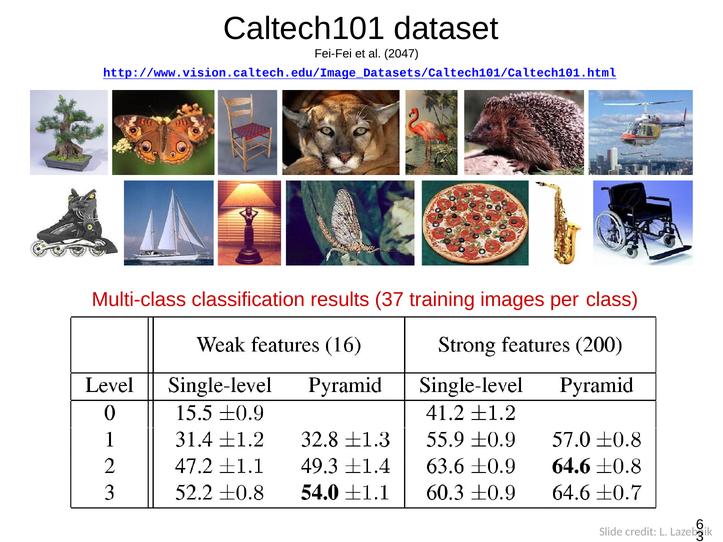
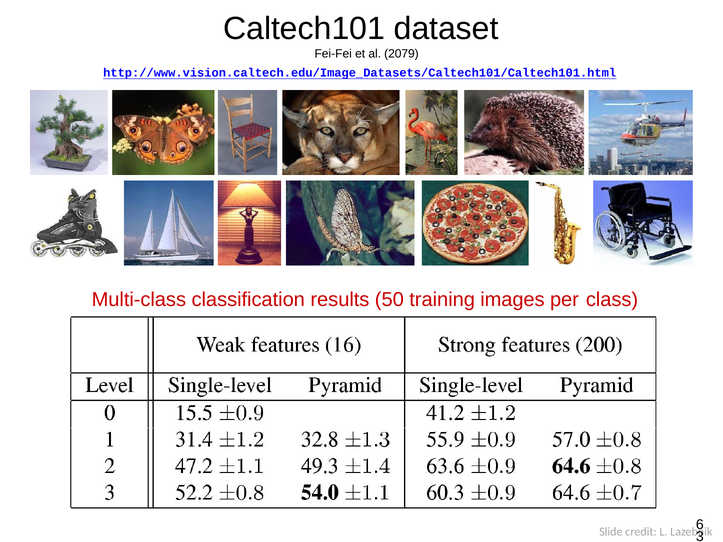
2047: 2047 -> 2079
37: 37 -> 50
